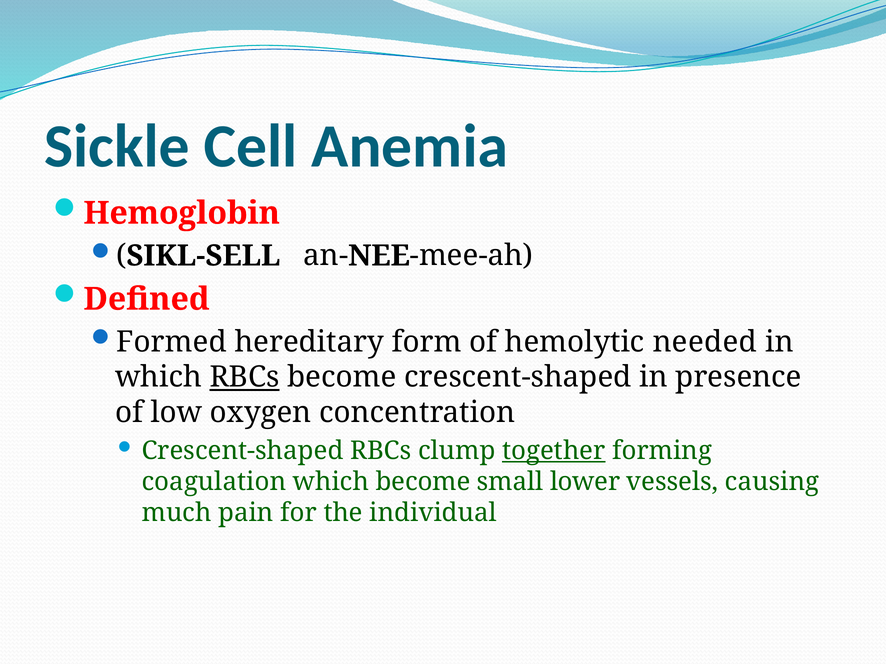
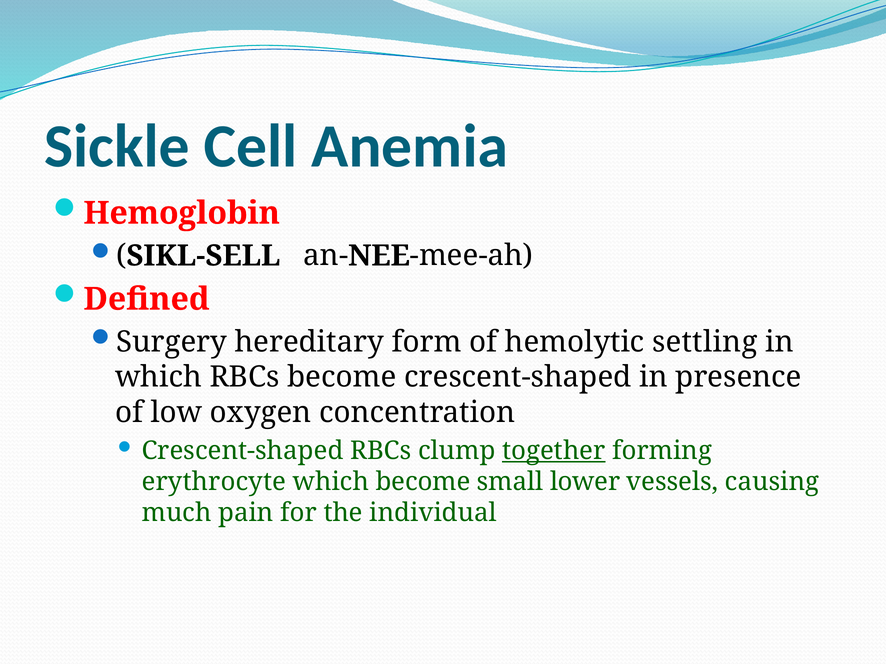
Formed: Formed -> Surgery
needed: needed -> settling
RBCs at (245, 377) underline: present -> none
coagulation: coagulation -> erythrocyte
